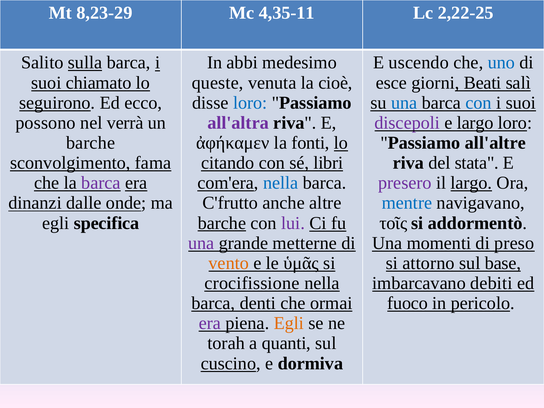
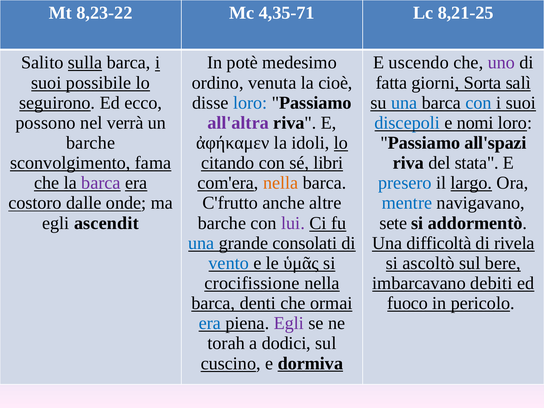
8,23-29: 8,23-29 -> 8,23-22
4,35-11: 4,35-11 -> 4,35-71
2,22-25: 2,22-25 -> 8,21-25
abbi: abbi -> potè
uno colour: blue -> purple
chiamato: chiamato -> possibile
queste: queste -> ordino
esce: esce -> fatta
Beati: Beati -> Sorta
discepoli colour: purple -> blue
e largo: largo -> nomi
fonti: fonti -> idoli
all'altre: all'altre -> all'spazi
nella at (281, 183) colour: blue -> orange
presero colour: purple -> blue
dinanzi: dinanzi -> costoro
specifica: specifica -> ascendit
barche at (222, 223) underline: present -> none
τοῖς: τοῖς -> sete
una at (201, 243) colour: purple -> blue
metterne: metterne -> consolati
momenti: momenti -> difficoltà
preso: preso -> rivela
vento colour: orange -> blue
attorno: attorno -> ascoltò
base: base -> bere
era at (210, 323) colour: purple -> blue
Egli at (289, 323) colour: orange -> purple
quanti: quanti -> dodici
dormiva underline: none -> present
